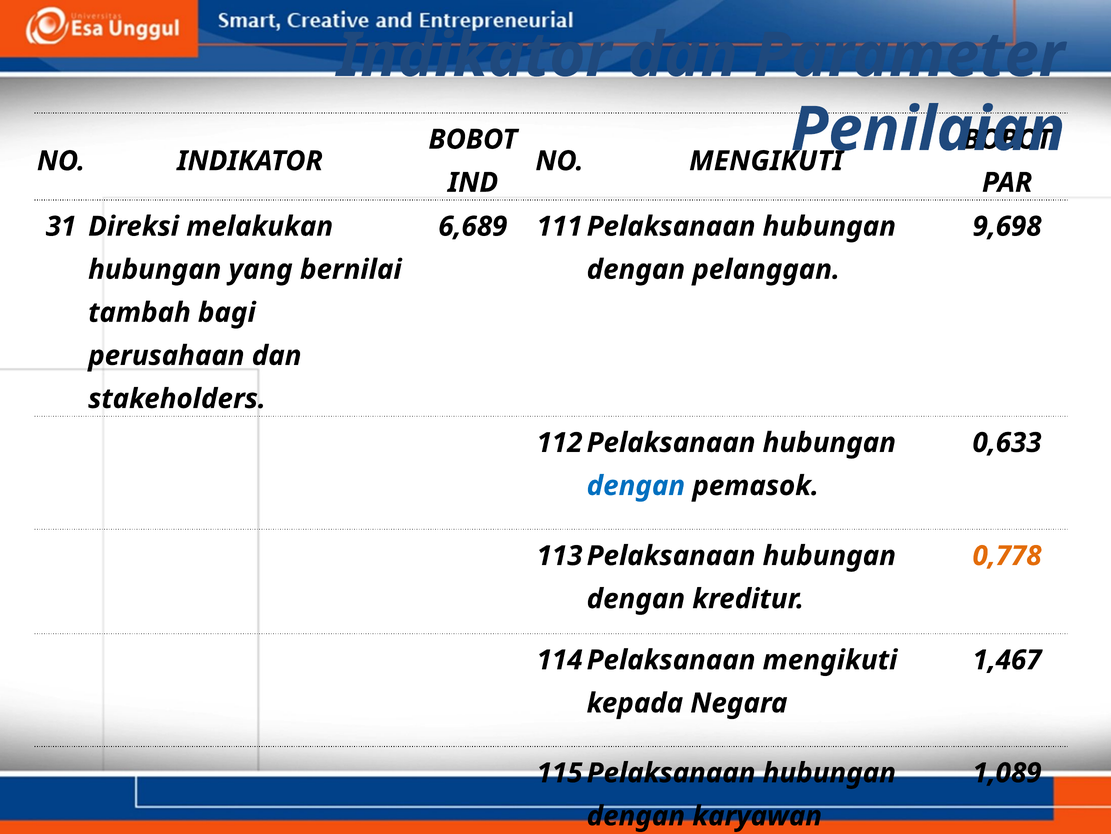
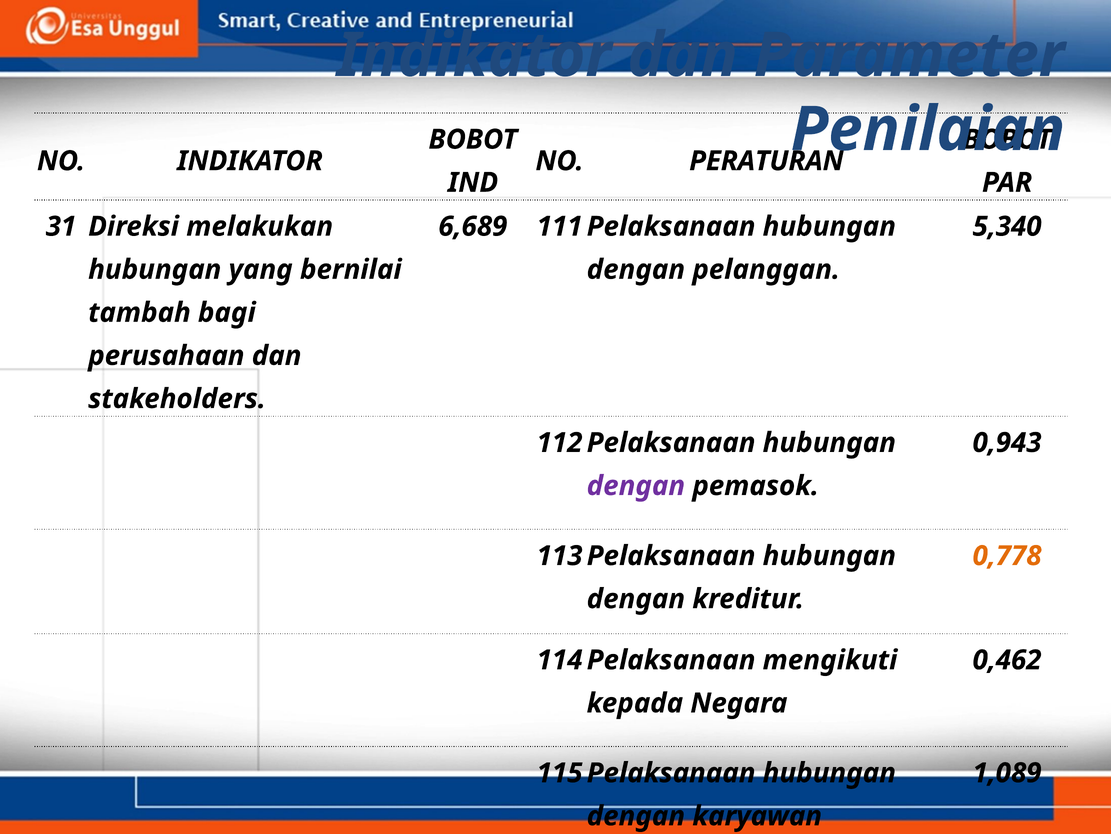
NO MENGIKUTI: MENGIKUTI -> PERATURAN
9,698: 9,698 -> 5,340
0,633: 0,633 -> 0,943
dengan at (636, 485) colour: blue -> purple
1,467: 1,467 -> 0,462
